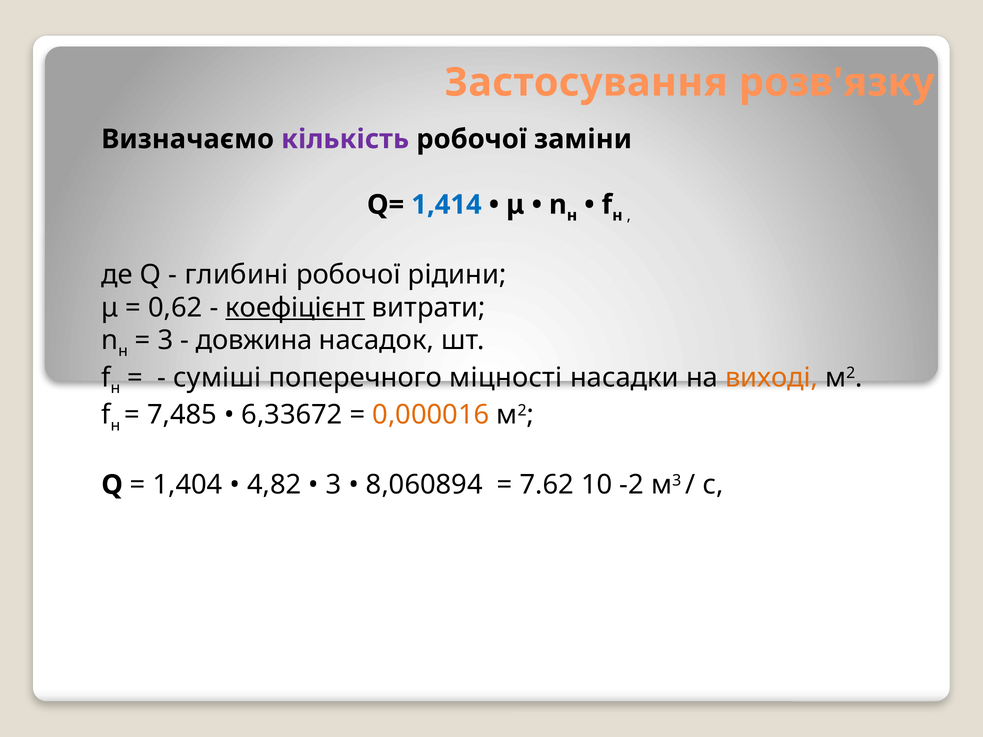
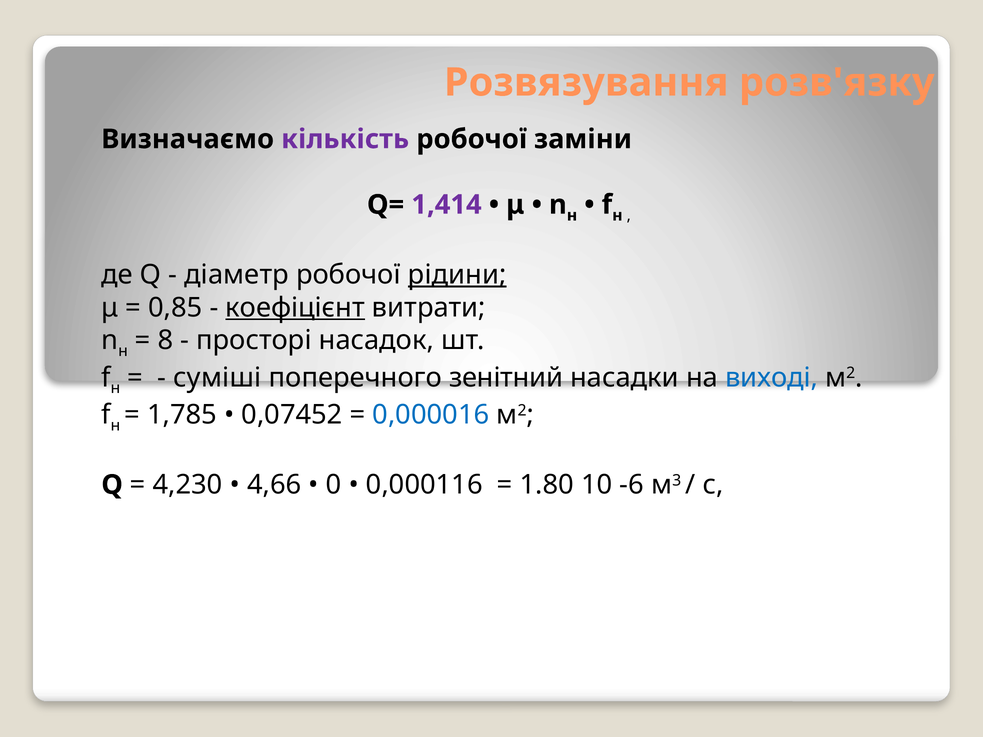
Застосування: Застосування -> Розвязування
1,414 colour: blue -> purple
глибині: глибині -> діаметр
рідини underline: none -> present
0,62: 0,62 -> 0,85
3 at (165, 340): 3 -> 8
довжина: довжина -> просторі
міцності: міцності -> зенітний
виході colour: orange -> blue
7,485: 7,485 -> 1,785
6,33672: 6,33672 -> 0,07452
0,000016 colour: orange -> blue
1,404: 1,404 -> 4,230
4,82: 4,82 -> 4,66
3 at (334, 485): 3 -> 0
8,060894: 8,060894 -> 0,000116
7.62: 7.62 -> 1.80
-2: -2 -> -6
